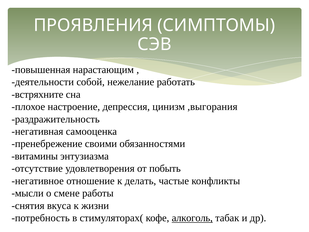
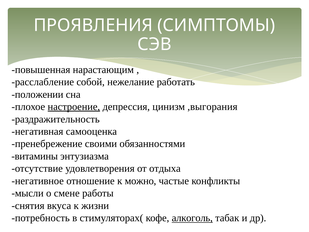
деятельности: деятельности -> расслабление
встряхните: встряхните -> положении
настроение underline: none -> present
побыть: побыть -> отдыха
делать: делать -> можно
